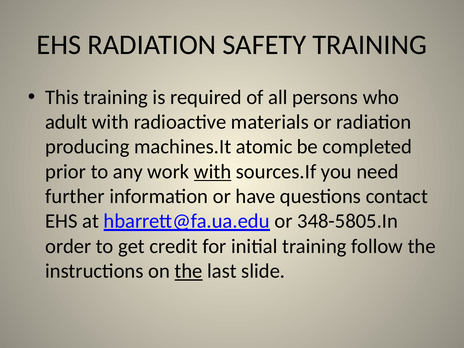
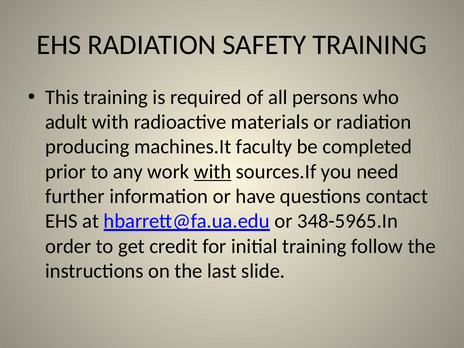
atomic: atomic -> faculty
348-5805.In: 348-5805.In -> 348-5965.In
the at (189, 271) underline: present -> none
